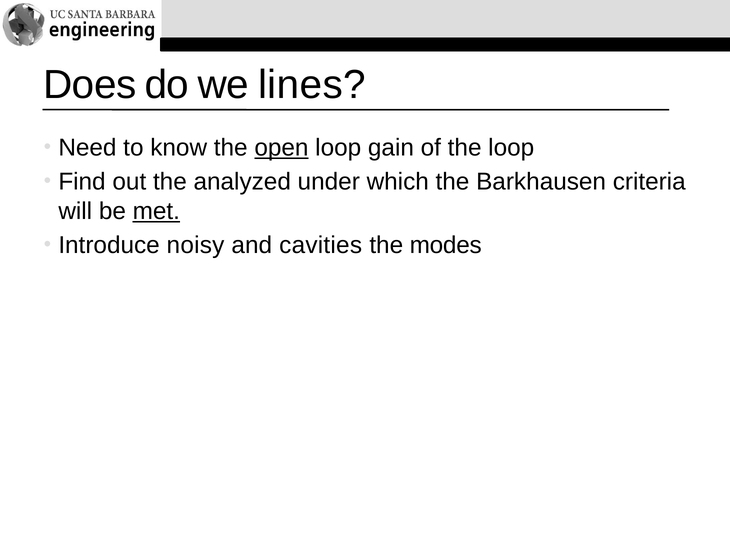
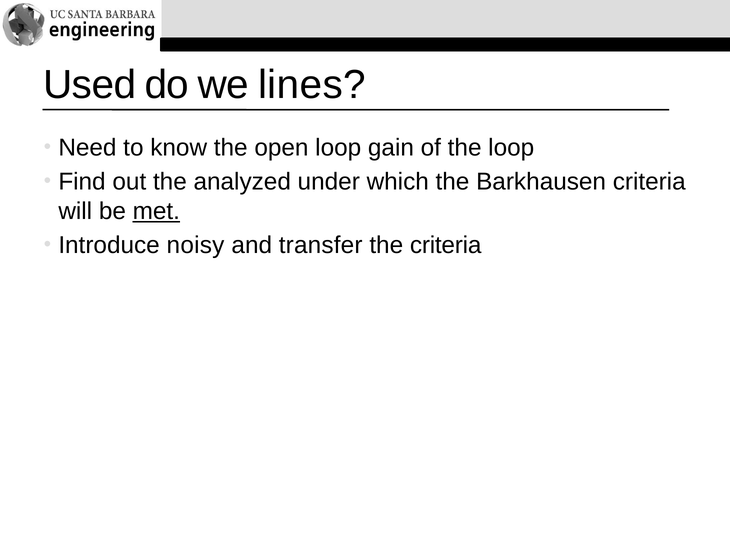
Does: Does -> Used
open underline: present -> none
cavities: cavities -> transfer
the modes: modes -> criteria
